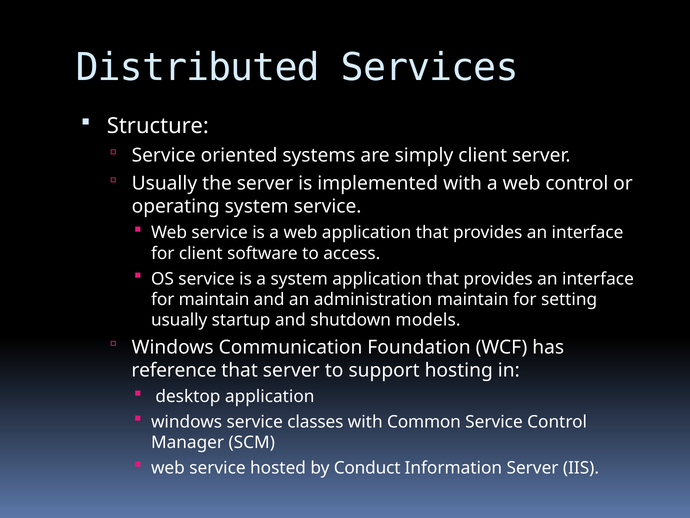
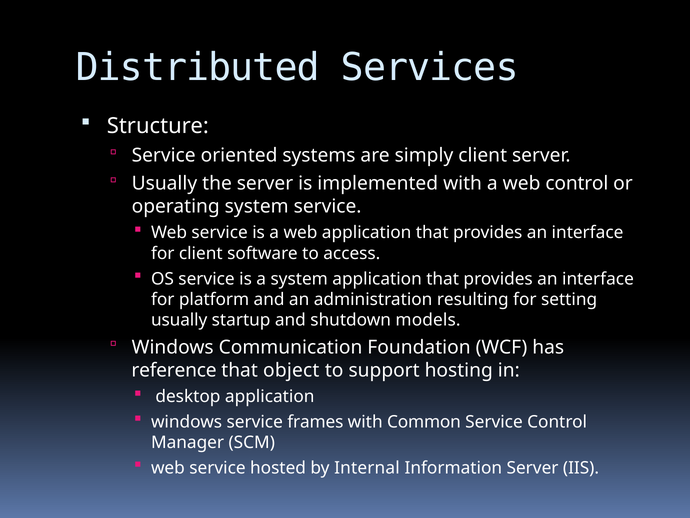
for maintain: maintain -> platform
administration maintain: maintain -> resulting
that server: server -> object
classes: classes -> frames
Conduct: Conduct -> Internal
